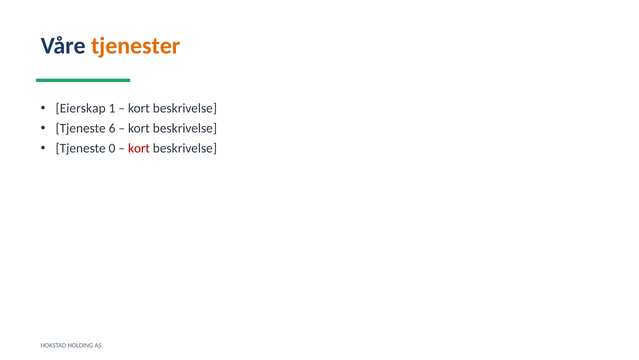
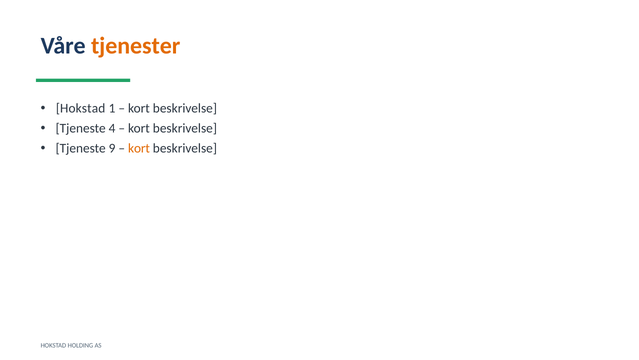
Eierskap at (81, 108): Eierskap -> Hokstad
6: 6 -> 4
0: 0 -> 9
kort at (139, 148) colour: red -> orange
